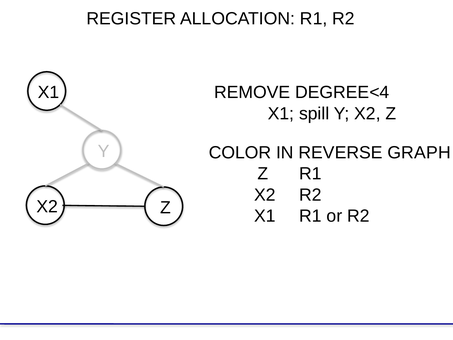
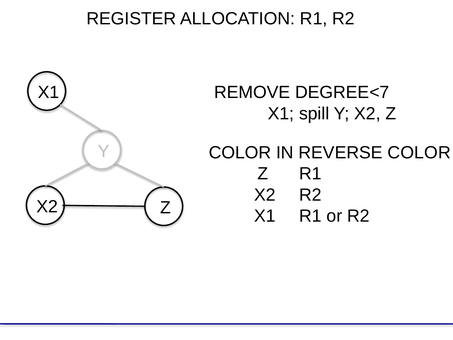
DEGREE<4: DEGREE<4 -> DEGREE<7
REVERSE GRAPH: GRAPH -> COLOR
